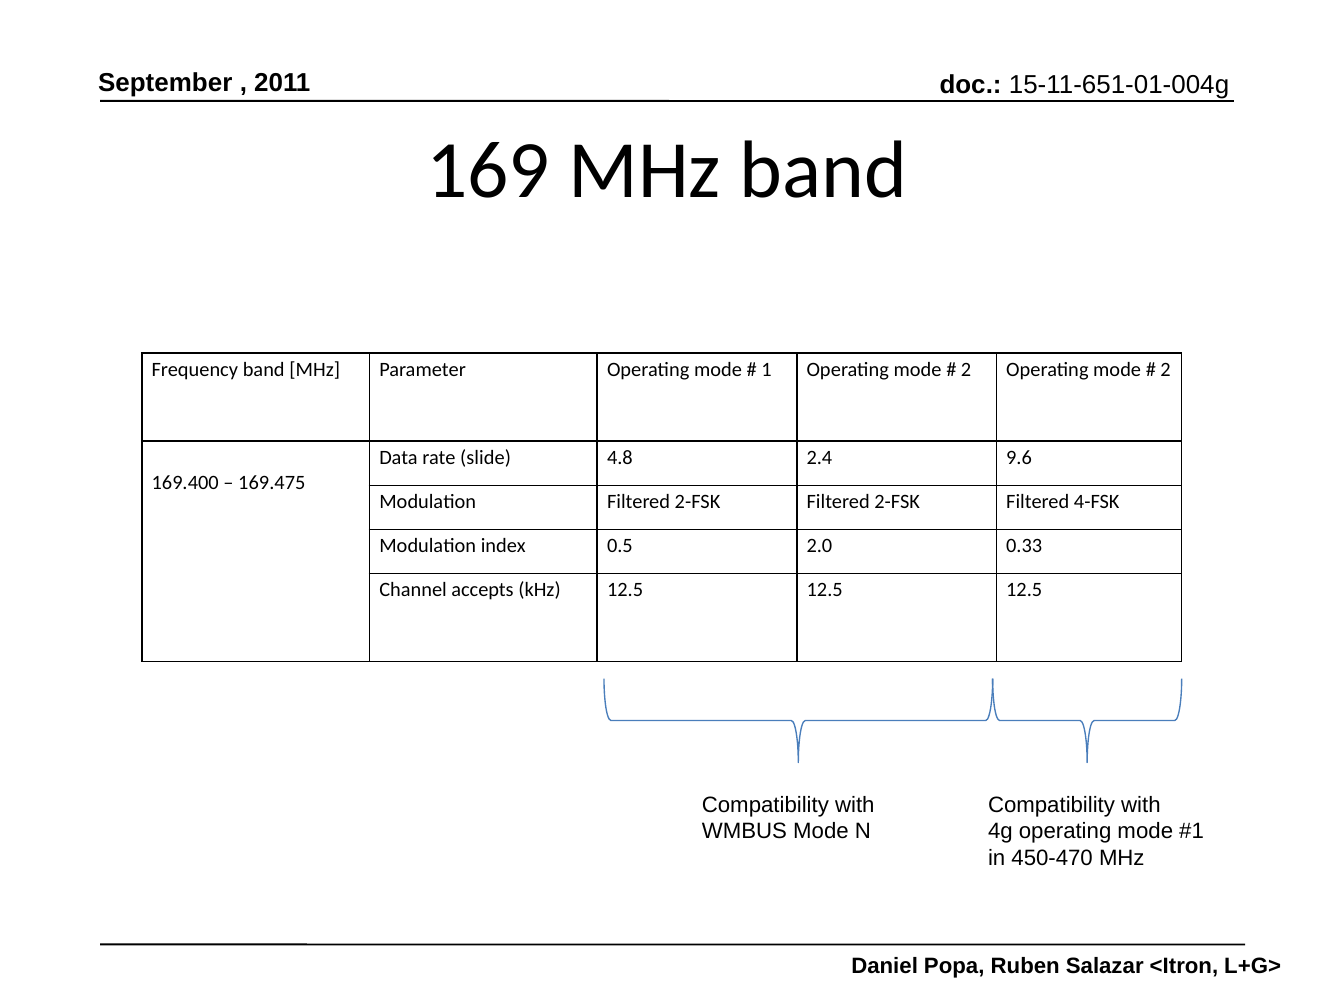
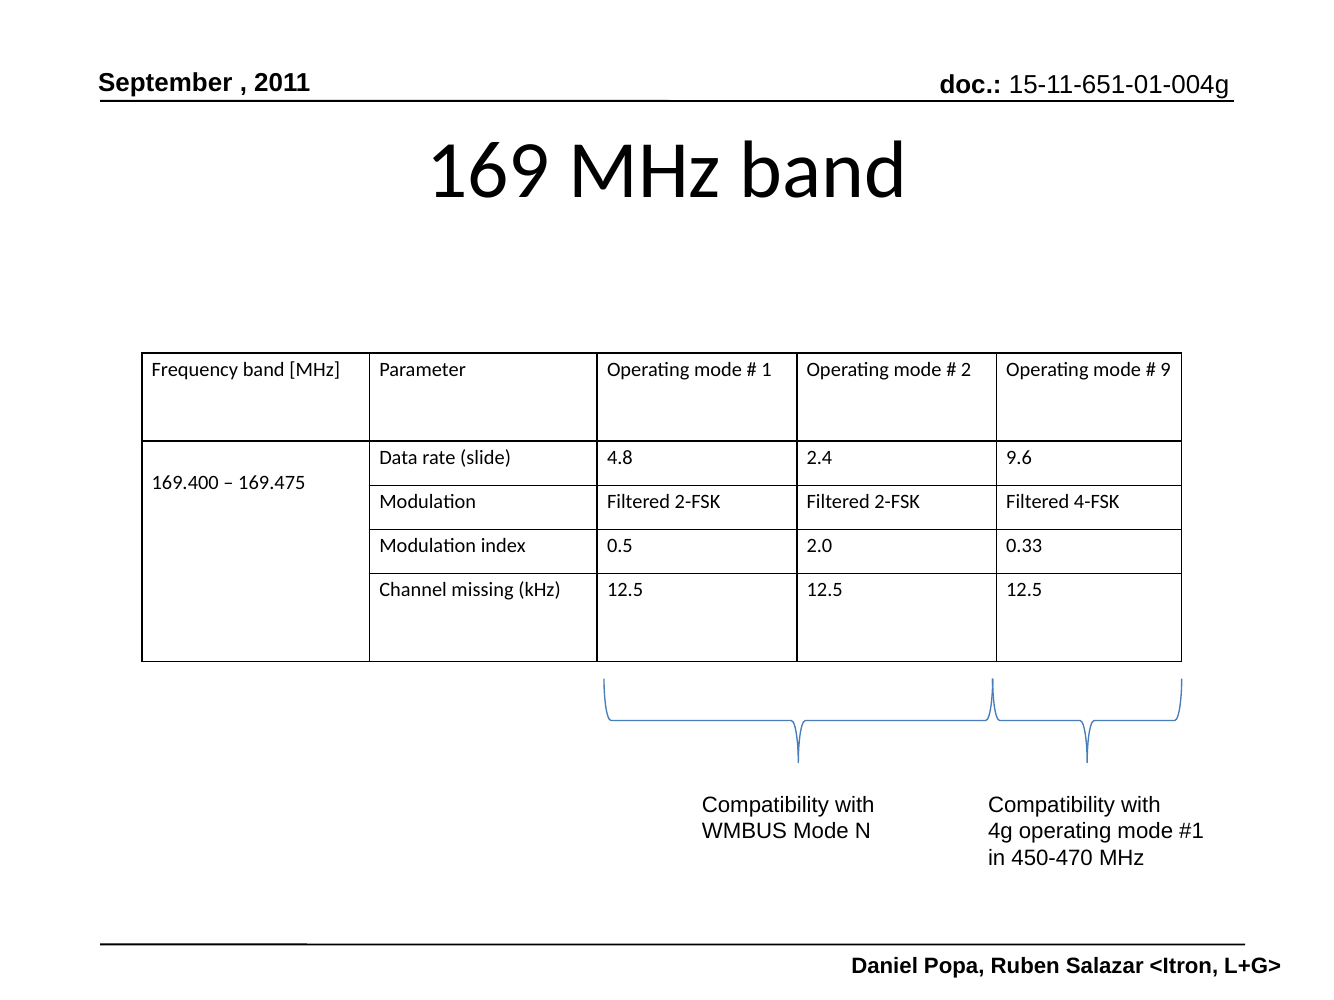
2 at (1166, 370): 2 -> 9
accepts: accepts -> missing
